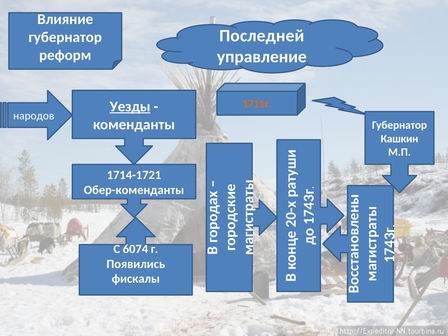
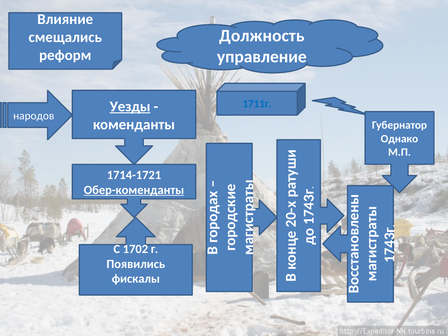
Последней: Последней -> Должность
губернатор at (65, 37): губернатор -> смещались
1711г colour: orange -> blue
Кашкин: Кашкин -> Однако
Обер-коменданты underline: none -> present
6074: 6074 -> 1702
